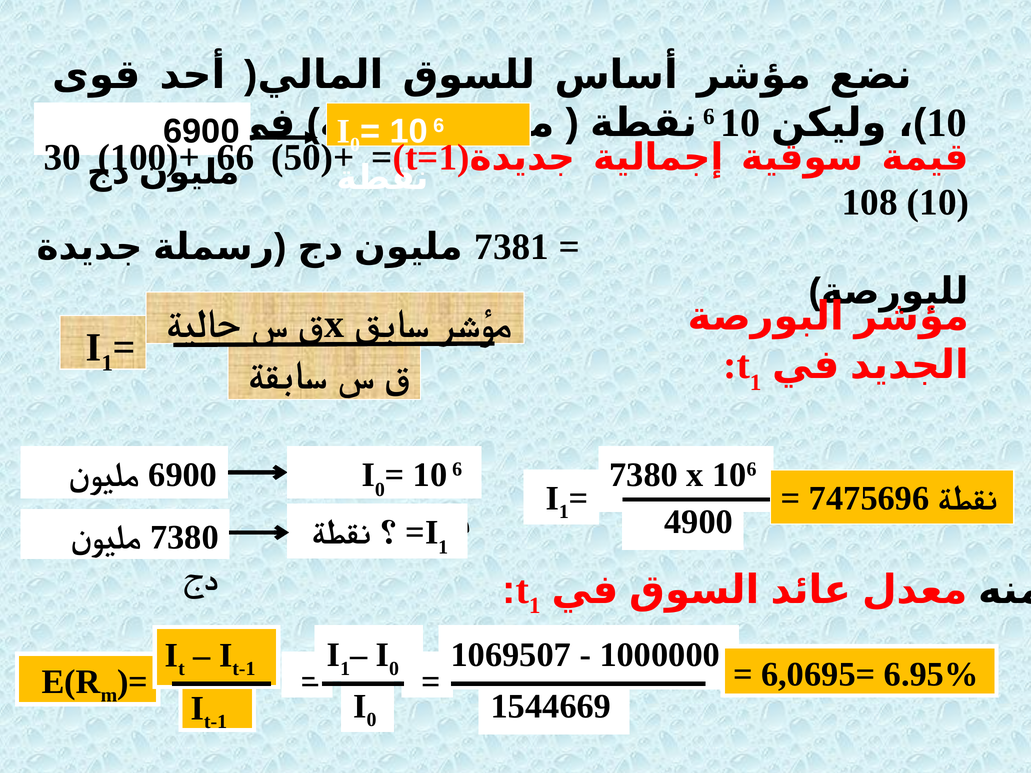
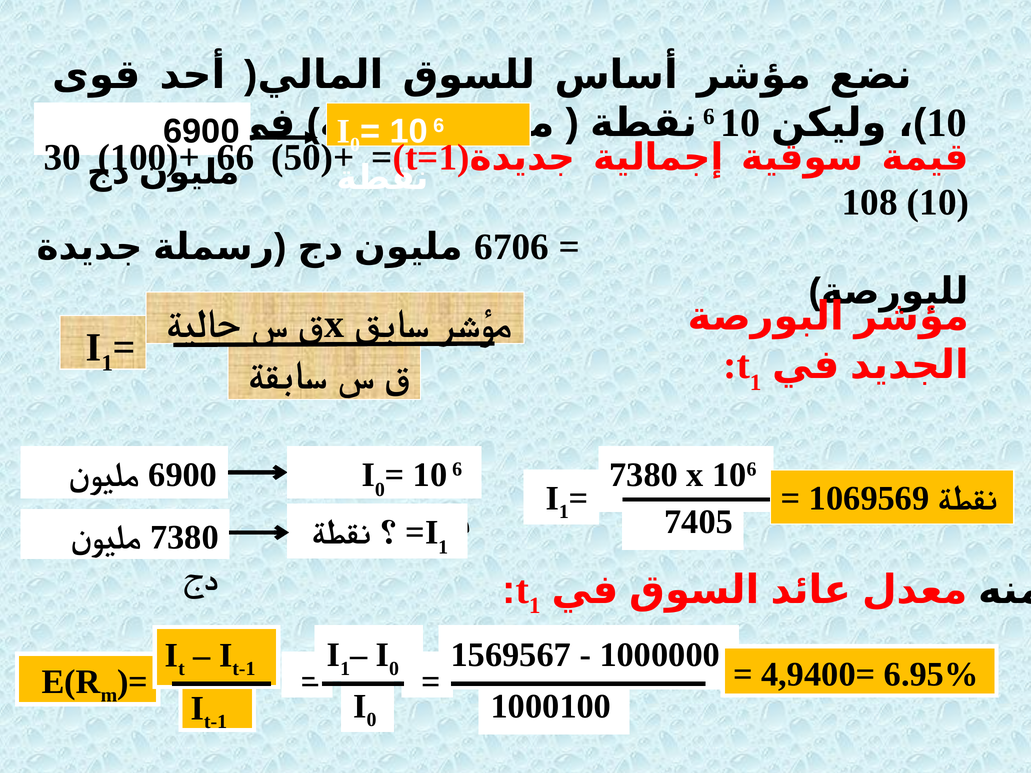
7381: 7381 -> 6706
7475696: 7475696 -> 1069569
4900: 4900 -> 7405
1069507: 1069507 -> 1569567
6,0695=: 6,0695= -> 4,9400=
1544669: 1544669 -> 1000100
